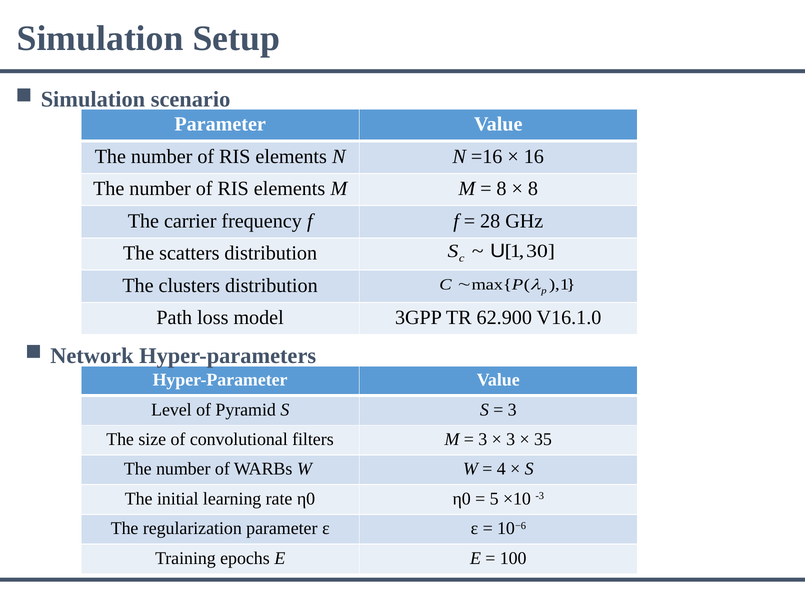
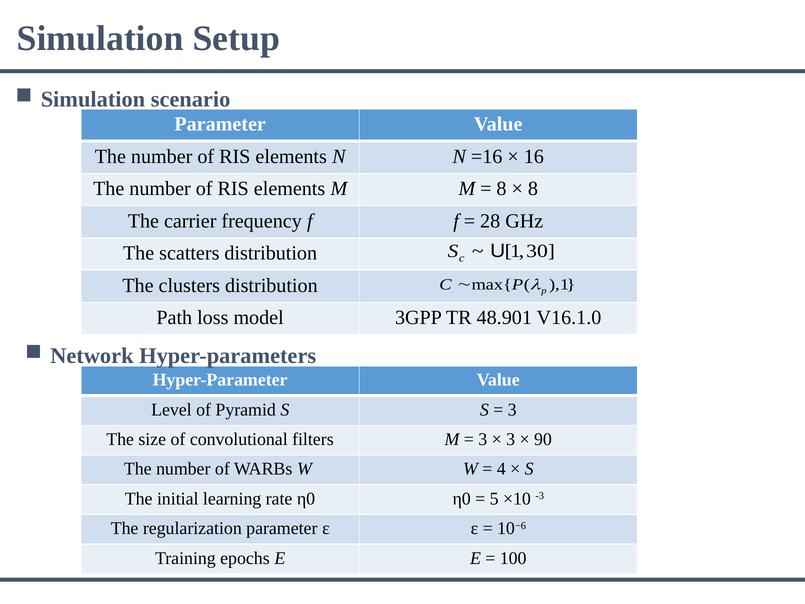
62.900: 62.900 -> 48.901
35: 35 -> 90
